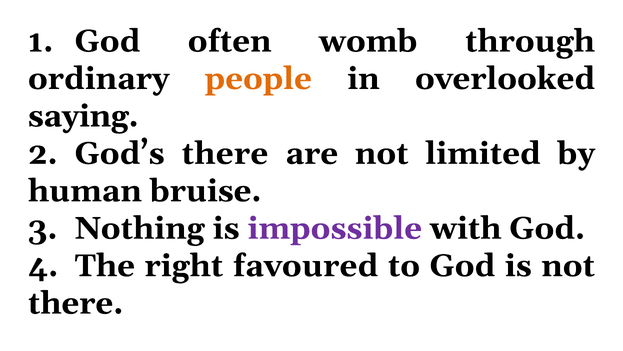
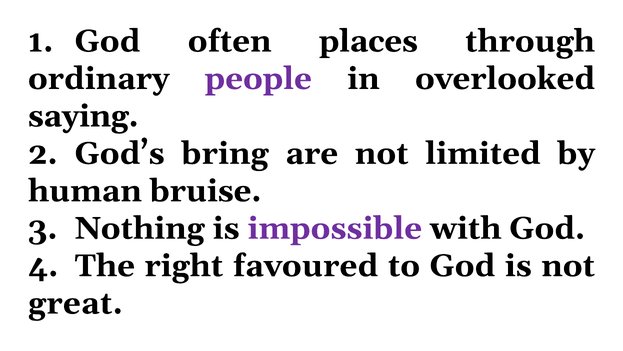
womb: womb -> places
people colour: orange -> purple
God’s there: there -> bring
there at (76, 303): there -> great
